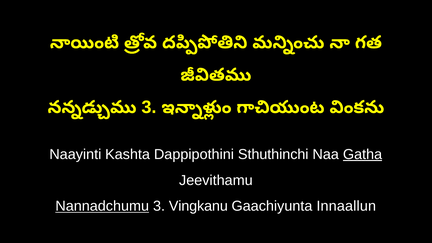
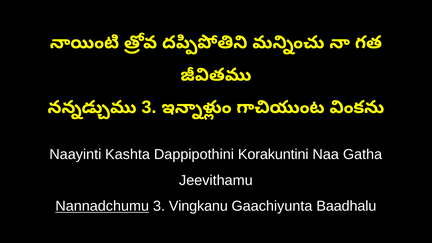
Sthuthinchi: Sthuthinchi -> Korakuntini
Gatha underline: present -> none
Innaallun: Innaallun -> Baadhalu
